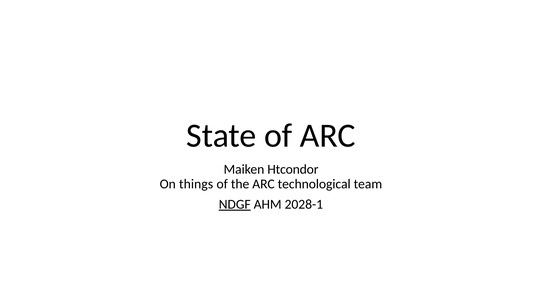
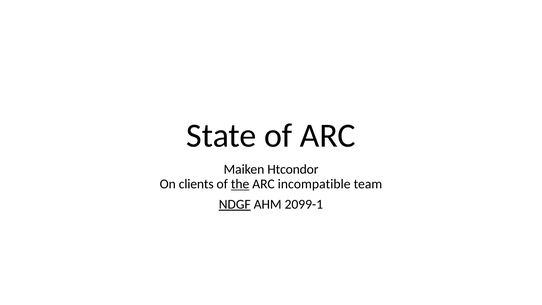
things: things -> clients
the underline: none -> present
technological: technological -> incompatible
2028-1: 2028-1 -> 2099-1
